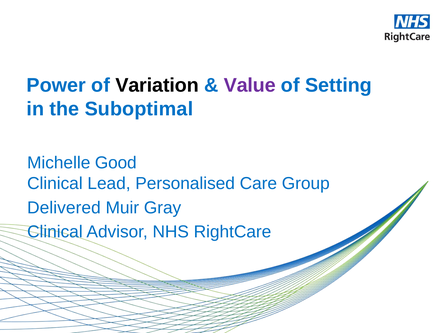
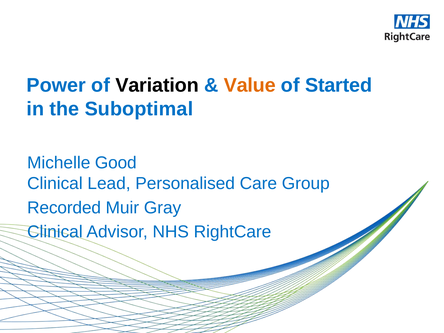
Value colour: purple -> orange
Setting: Setting -> Started
Delivered: Delivered -> Recorded
